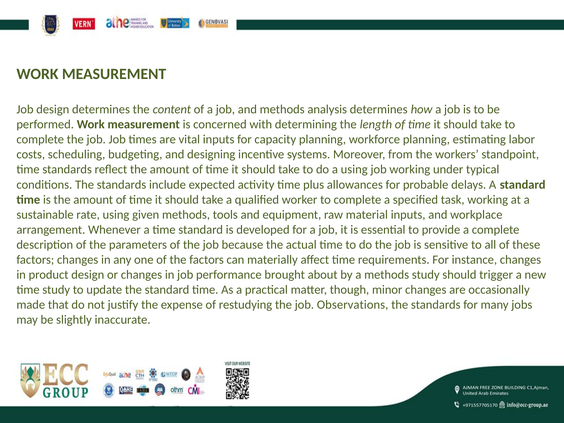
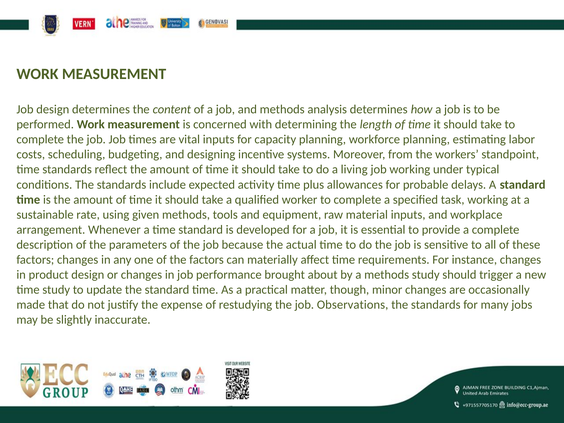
a using: using -> living
